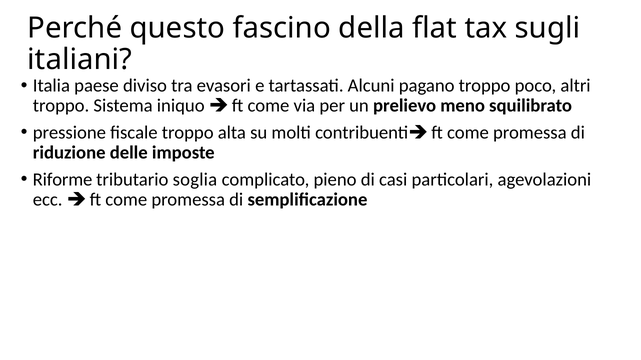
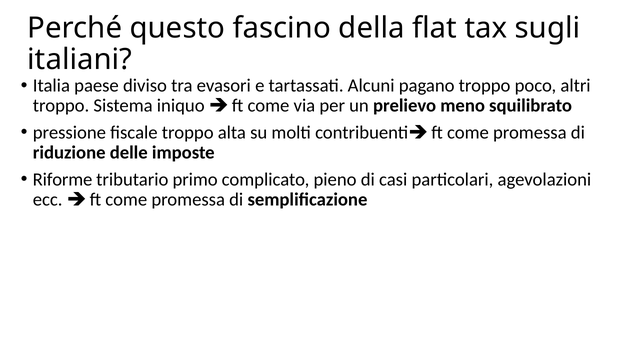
soglia: soglia -> primo
